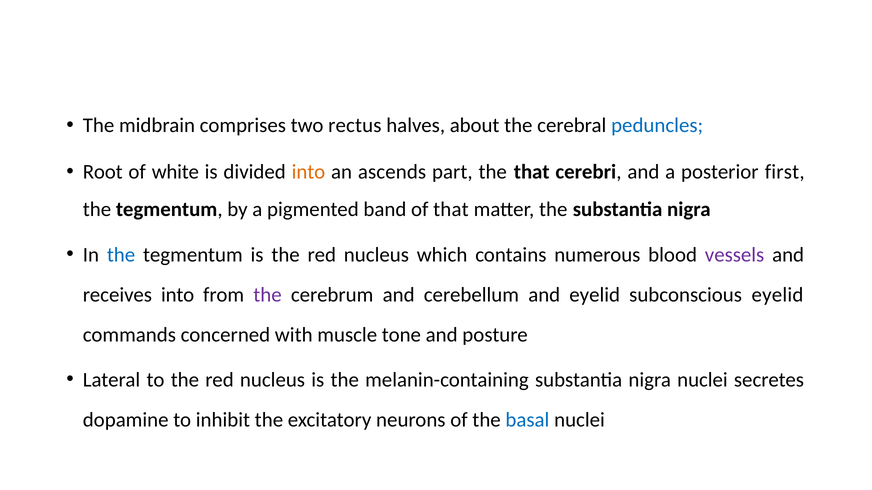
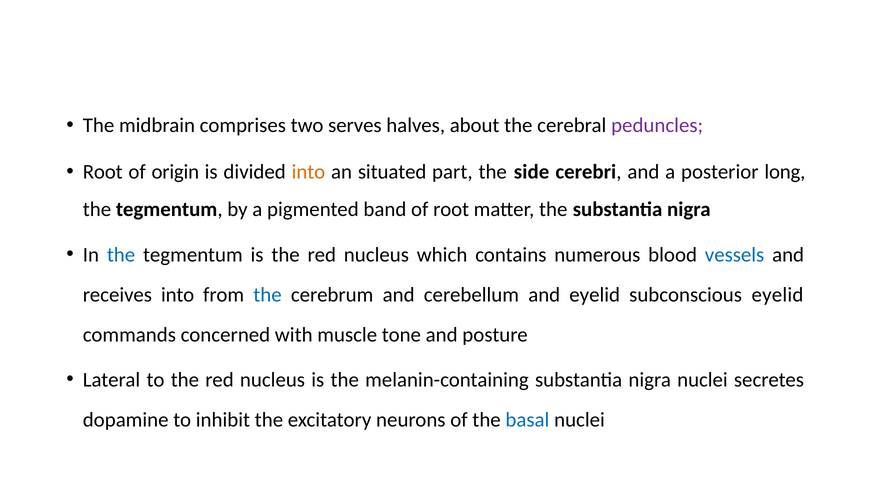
rectus: rectus -> serves
peduncles colour: blue -> purple
white: white -> origin
ascends: ascends -> situated
the that: that -> side
first: first -> long
of that: that -> root
vessels colour: purple -> blue
the at (268, 295) colour: purple -> blue
